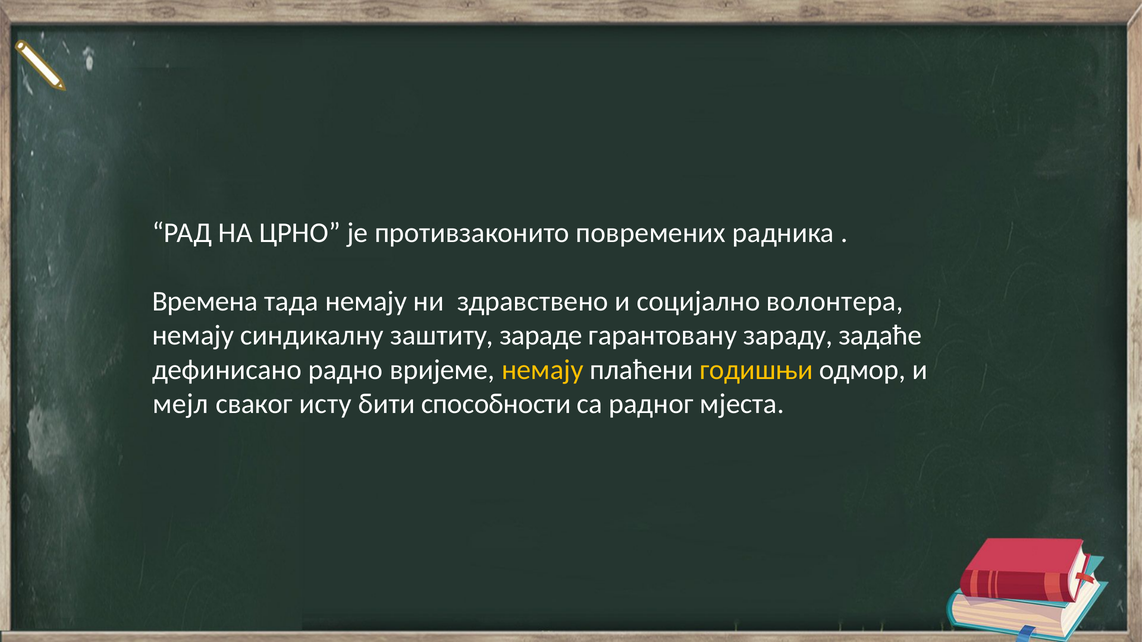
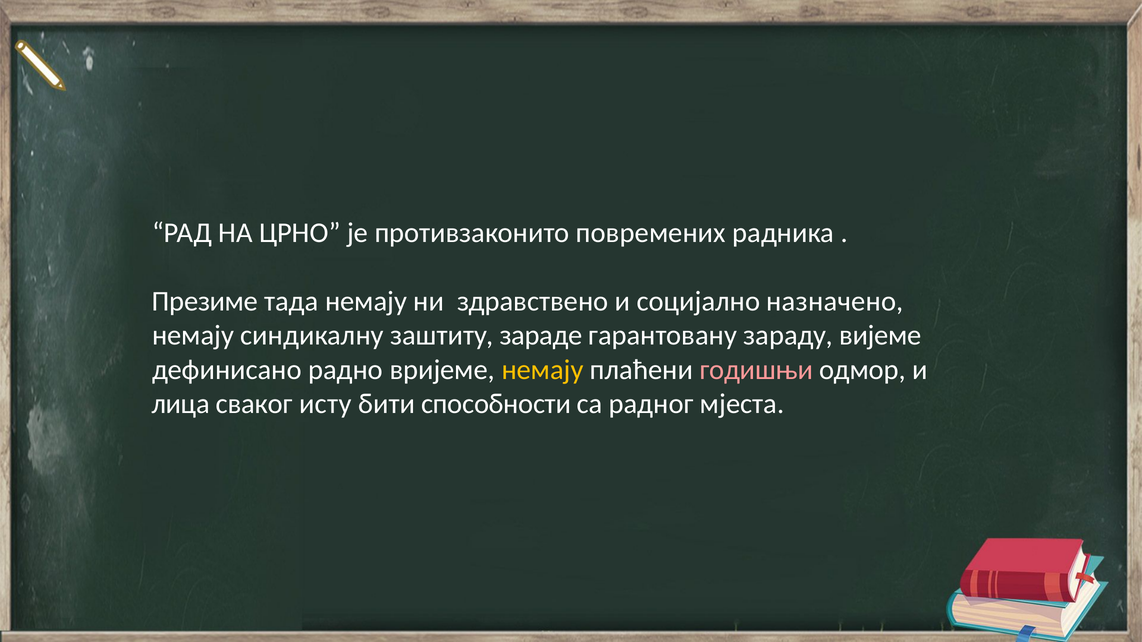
Времена: Времена -> Презиме
волонтера: волонтера -> назначено
задаће: задаће -> вијеме
годишњи colour: yellow -> pink
мејл: мејл -> лица
